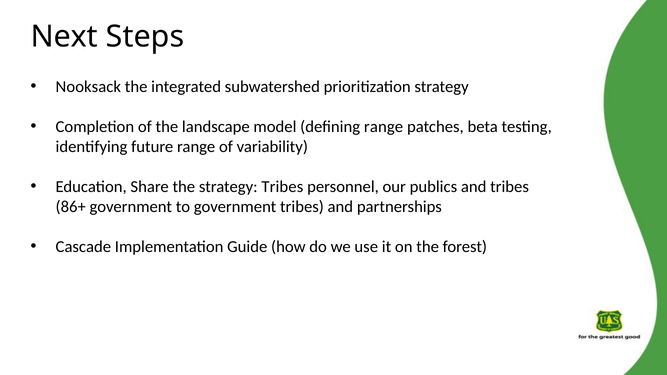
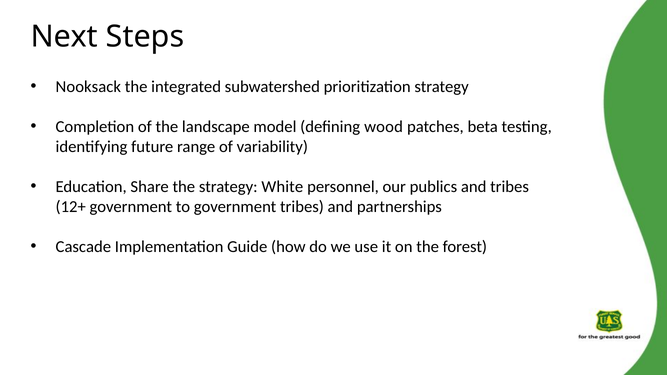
defining range: range -> wood
strategy Tribes: Tribes -> White
86+: 86+ -> 12+
